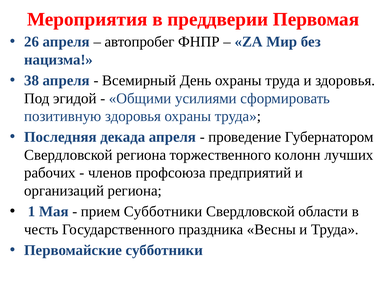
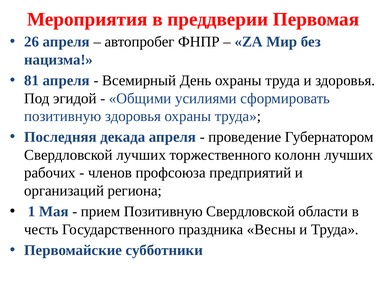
38: 38 -> 81
Свердловской региона: региона -> лучших
прием Субботники: Субботники -> Позитивную
